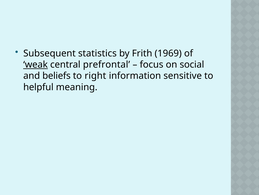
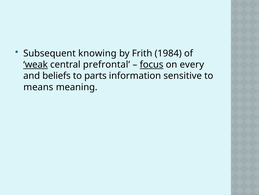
statistics: statistics -> knowing
1969: 1969 -> 1984
focus underline: none -> present
social: social -> every
right: right -> parts
helpful: helpful -> means
